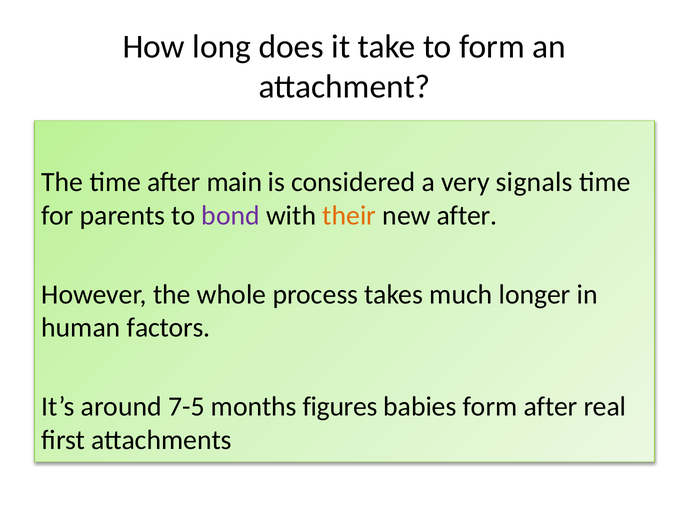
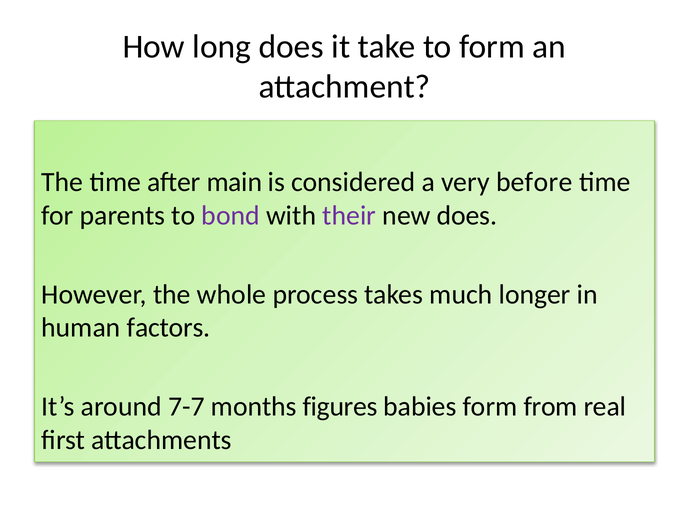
signals: signals -> before
their colour: orange -> purple
new after: after -> does
7-5: 7-5 -> 7-7
form after: after -> from
